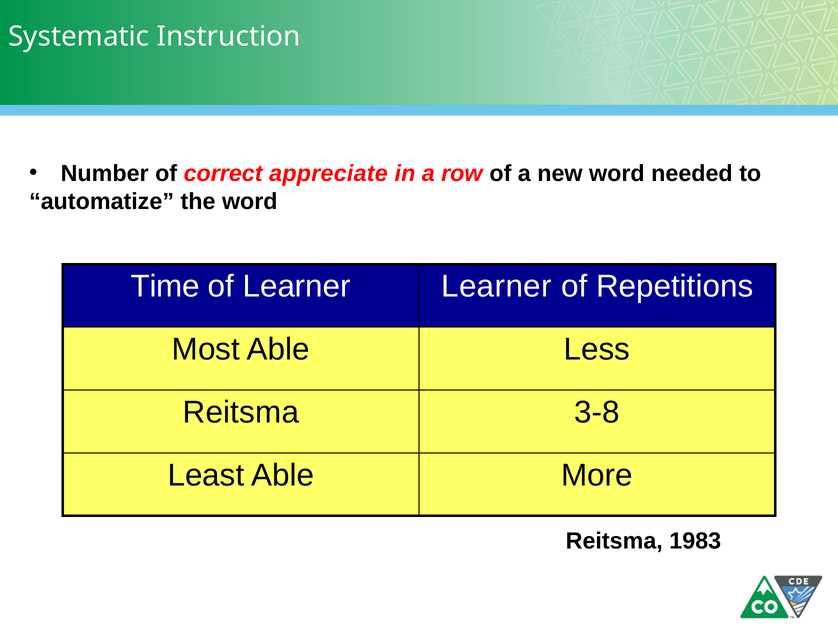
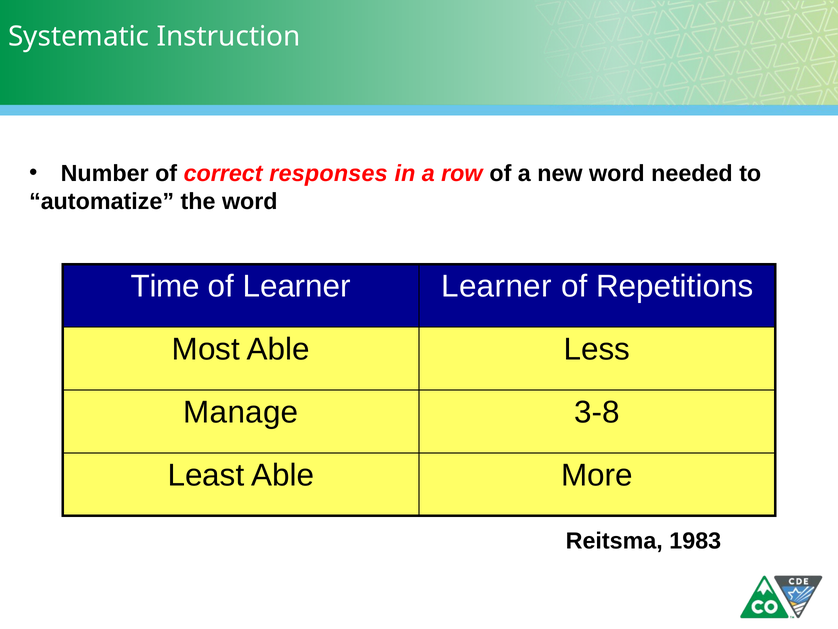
appreciate: appreciate -> responses
Reitsma at (241, 412): Reitsma -> Manage
